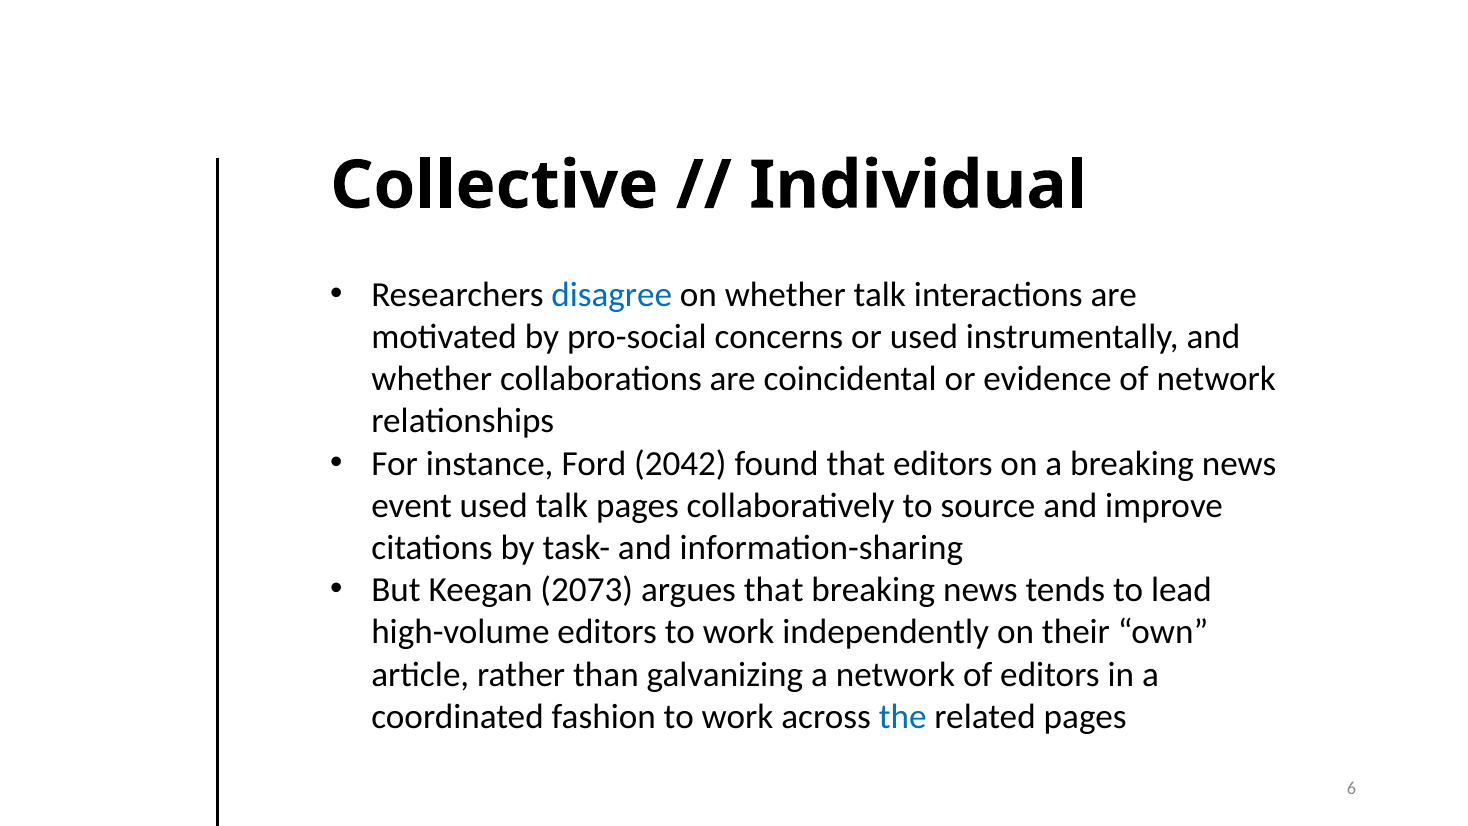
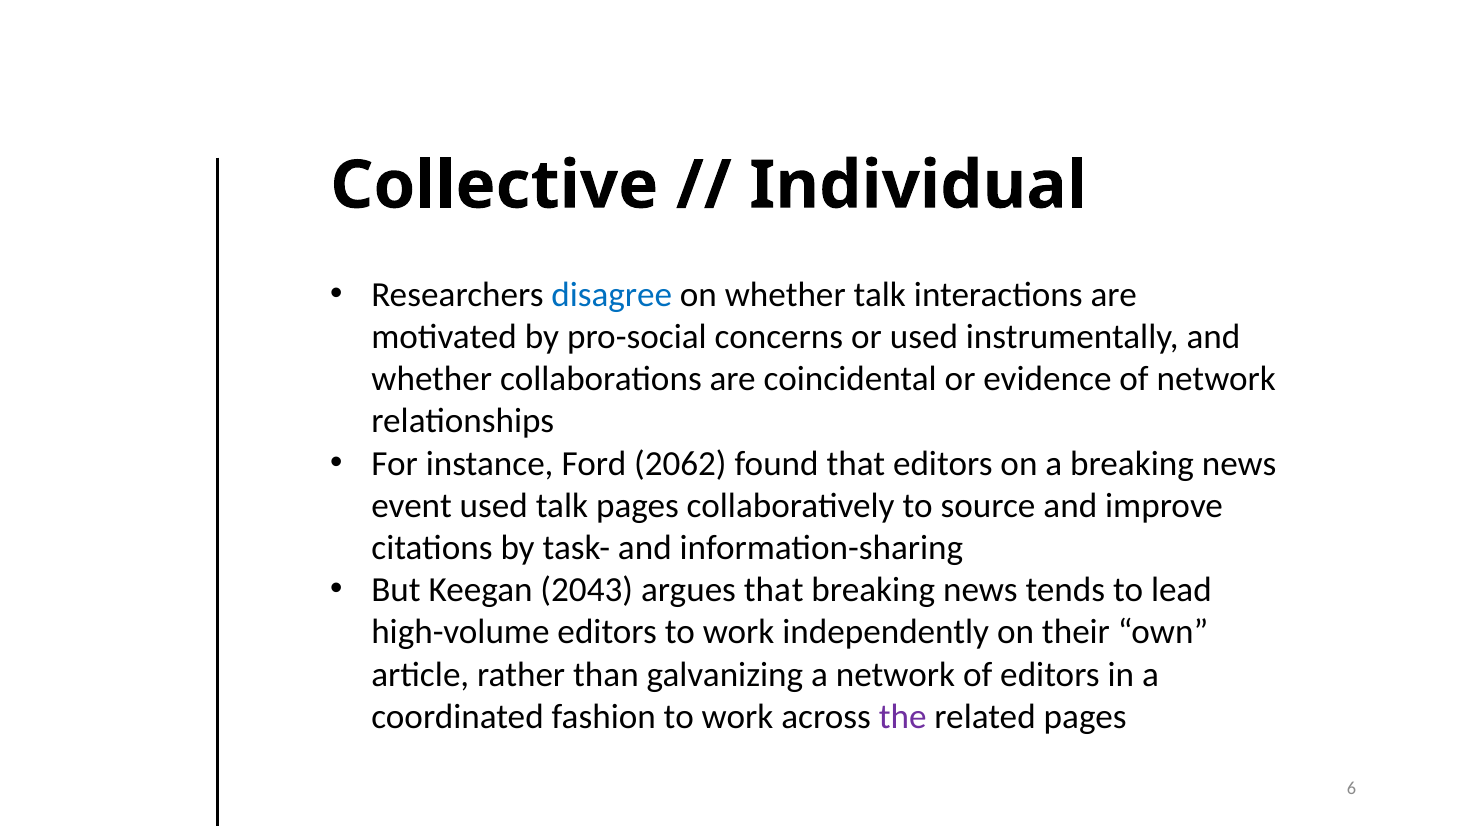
2042: 2042 -> 2062
2073: 2073 -> 2043
the colour: blue -> purple
